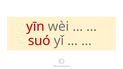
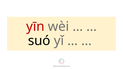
suó colour: red -> black
